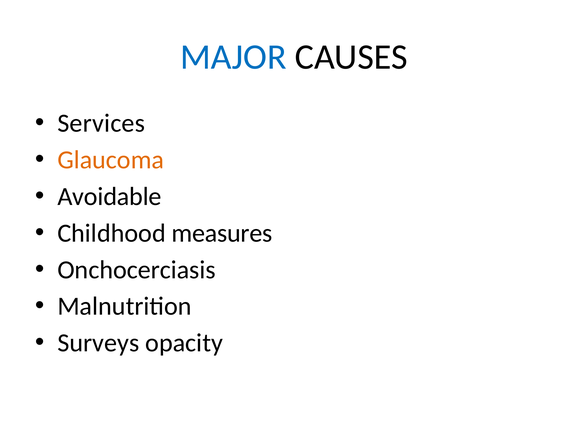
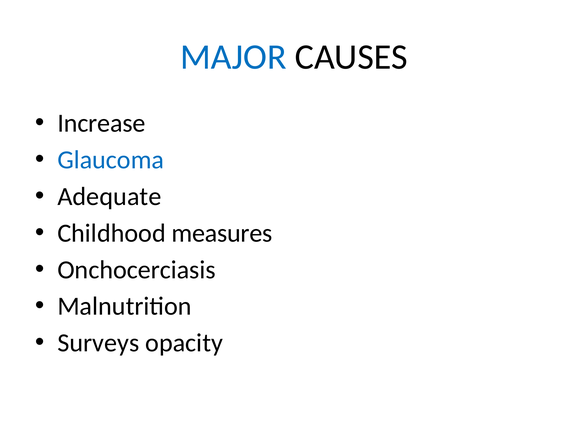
Services: Services -> Increase
Glaucoma colour: orange -> blue
Avoidable: Avoidable -> Adequate
